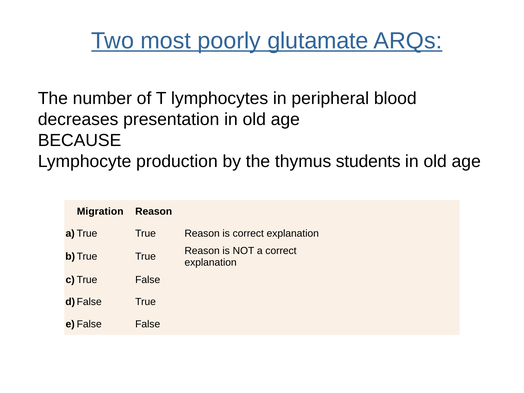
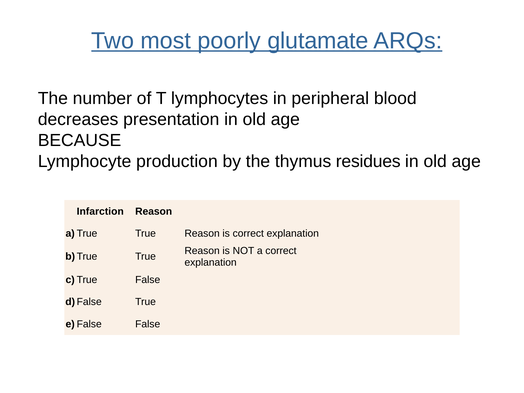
students: students -> residues
Migration: Migration -> Infarction
